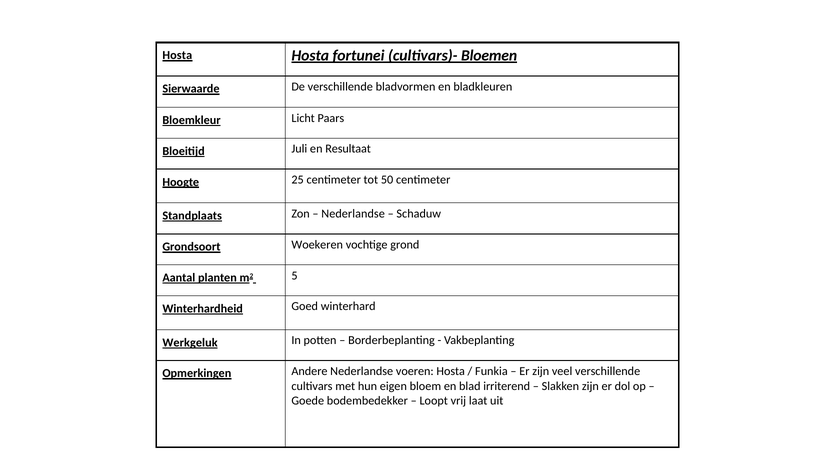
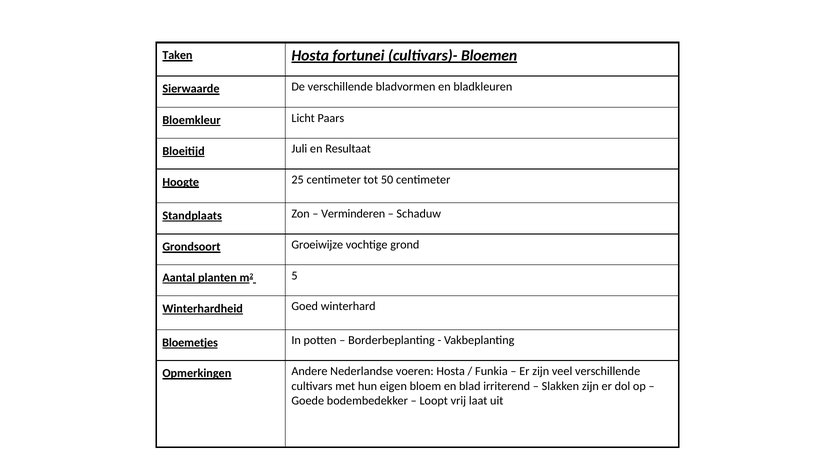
Hosta at (177, 55): Hosta -> Taken
Nederlandse at (353, 213): Nederlandse -> Verminderen
Woekeren: Woekeren -> Groeiwijze
Werkgeluk: Werkgeluk -> Bloemetjes
